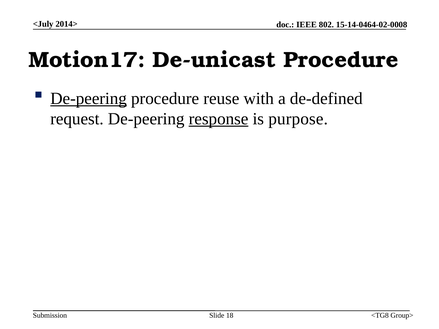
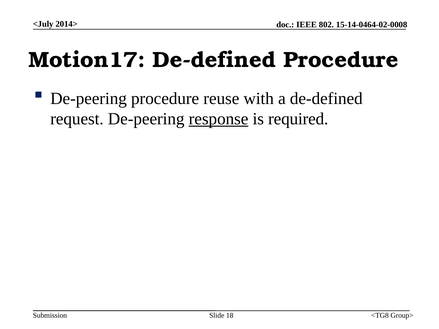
Motion17 De-unicast: De-unicast -> De-defined
De-peering at (89, 99) underline: present -> none
purpose: purpose -> required
